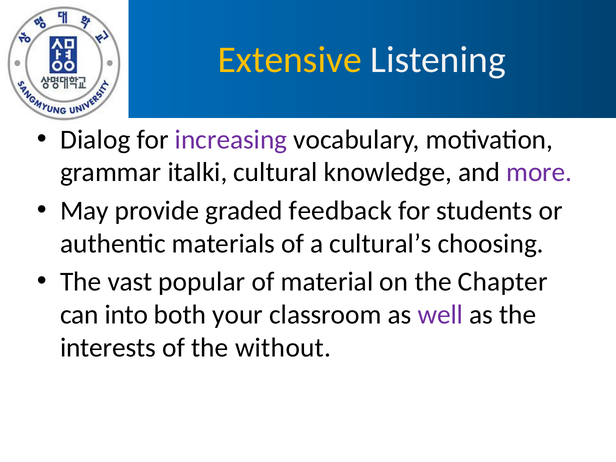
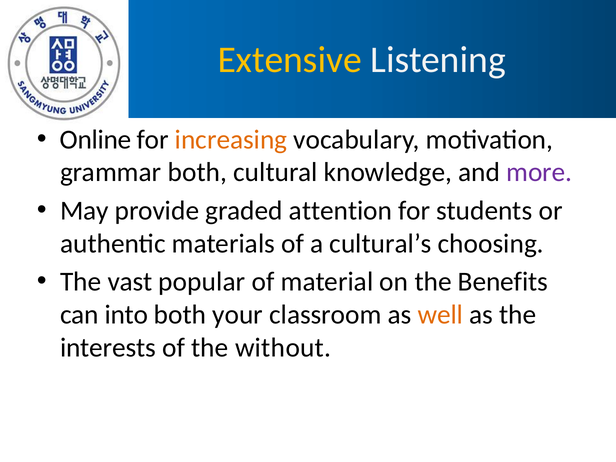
Dialog: Dialog -> Online
increasing colour: purple -> orange
grammar italki: italki -> both
feedback: feedback -> attention
Chapter: Chapter -> Benefits
well colour: purple -> orange
